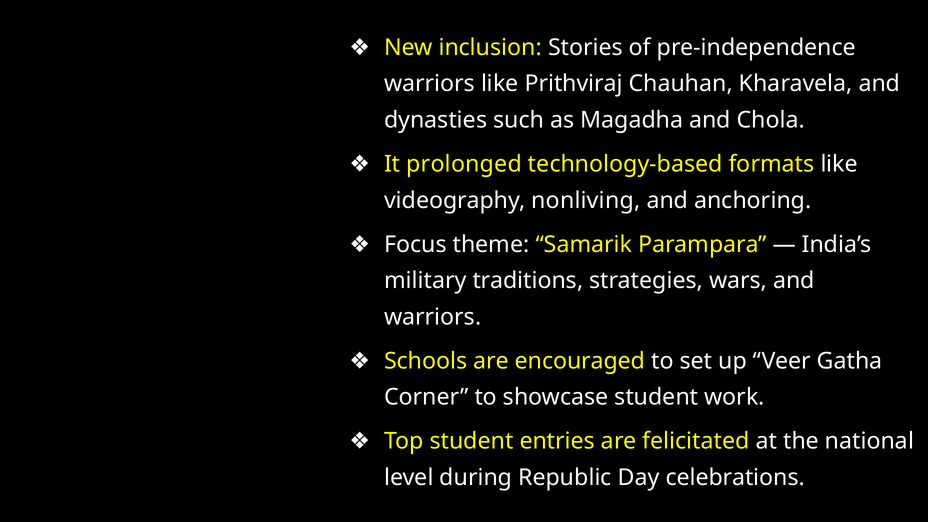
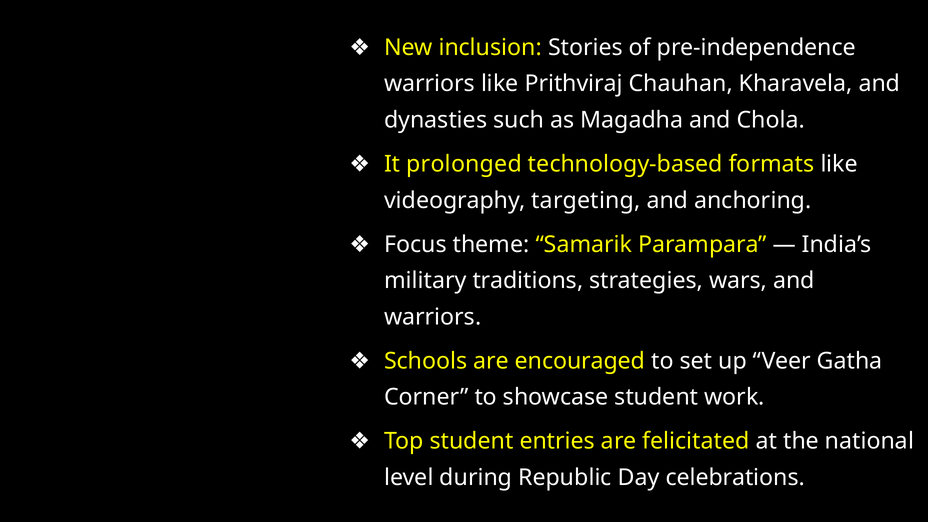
nonliving: nonliving -> targeting
